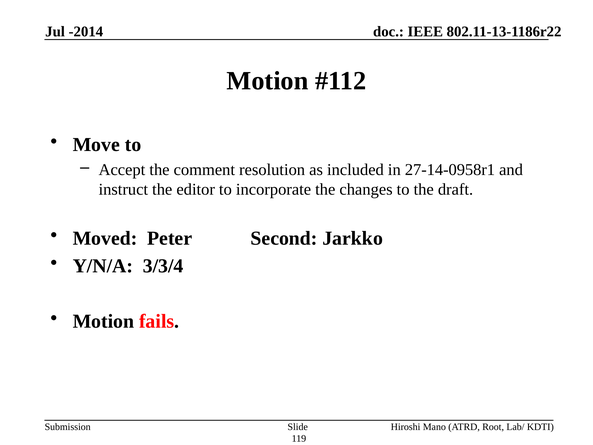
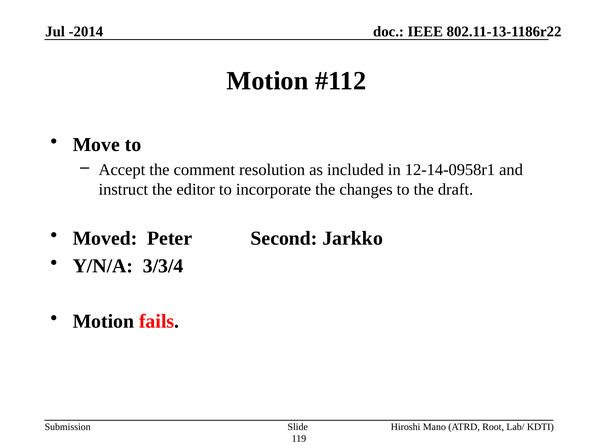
27-14-0958r1: 27-14-0958r1 -> 12-14-0958r1
